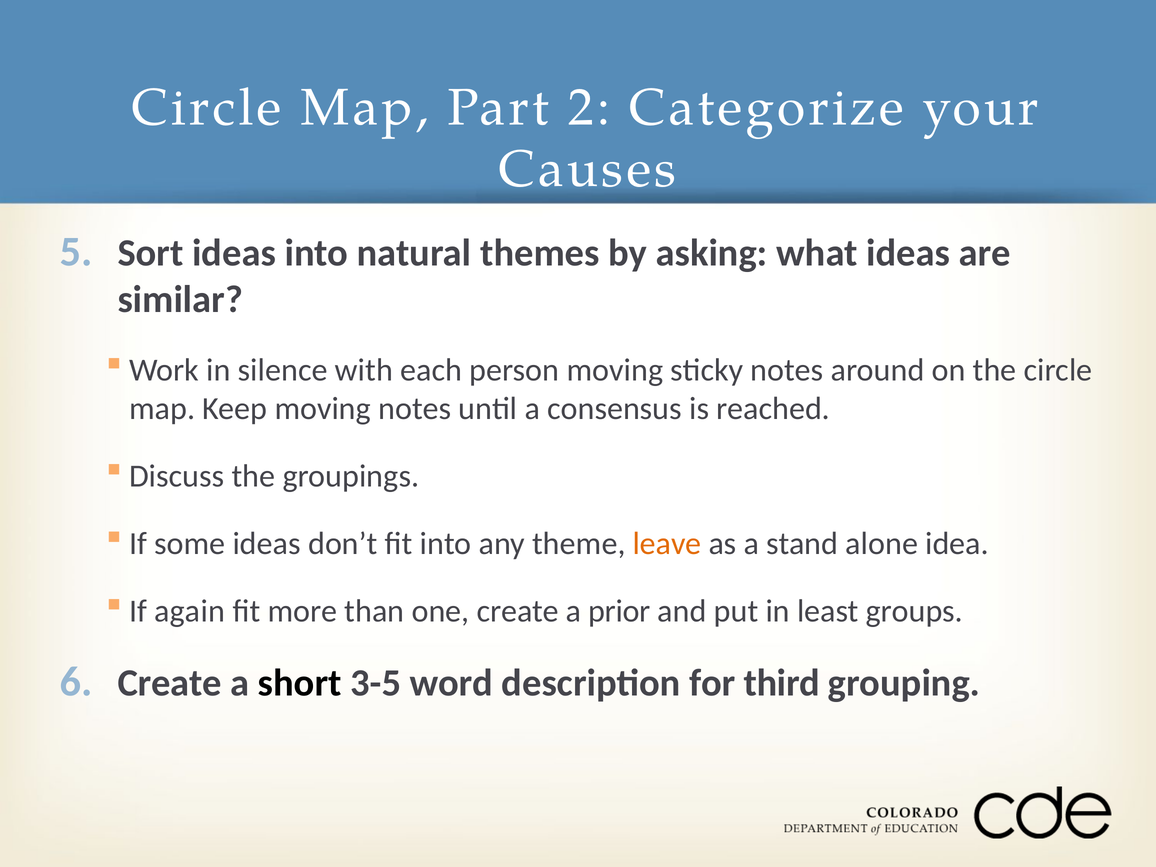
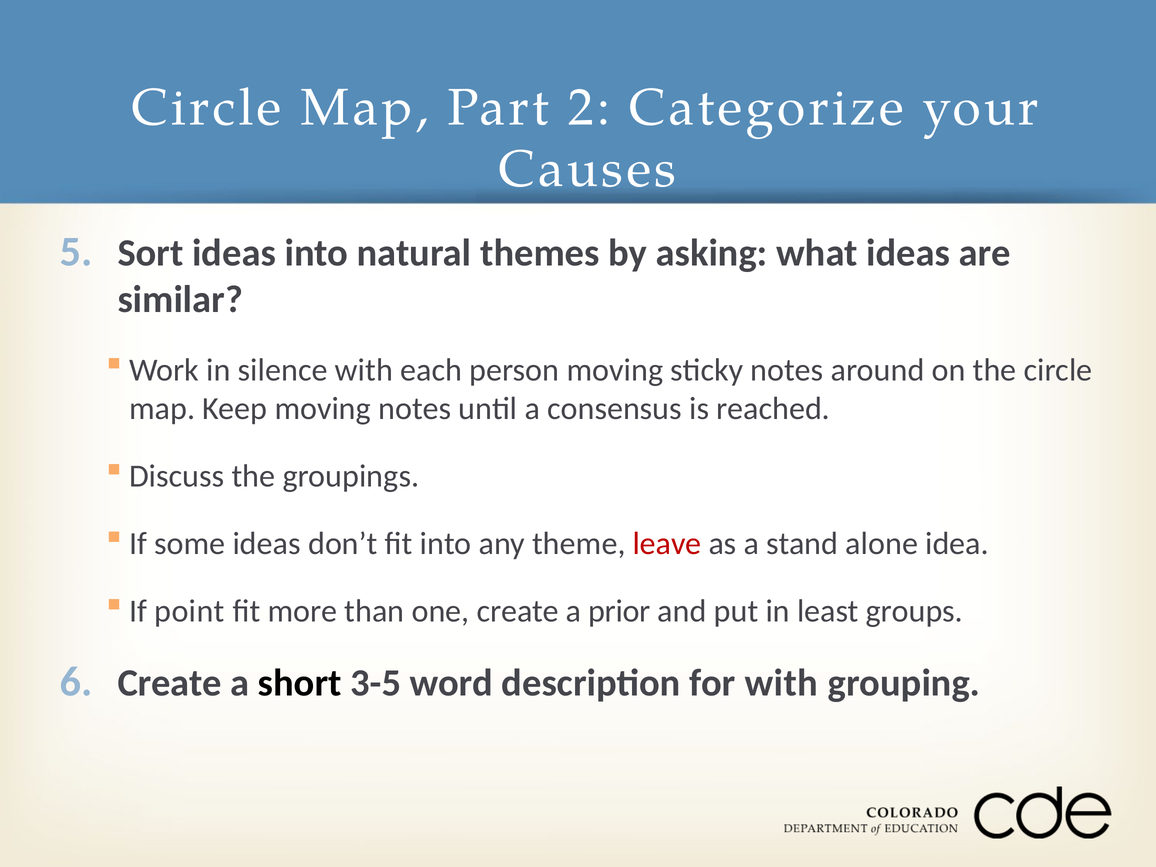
leave colour: orange -> red
again: again -> point
for third: third -> with
